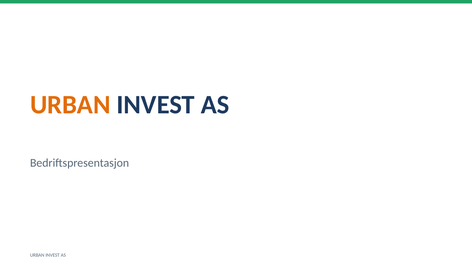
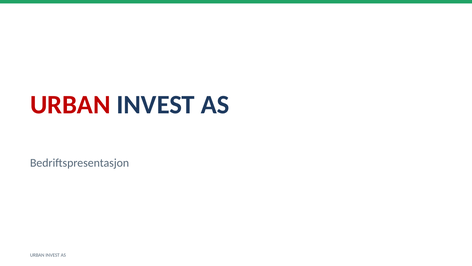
URBAN at (70, 105) colour: orange -> red
